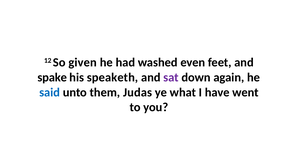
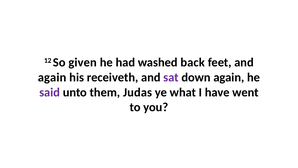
even: even -> back
spake at (52, 77): spake -> again
speaketh: speaketh -> receiveth
said colour: blue -> purple
